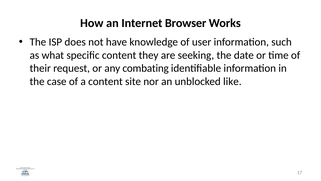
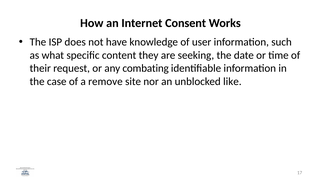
Browser: Browser -> Consent
a content: content -> remove
